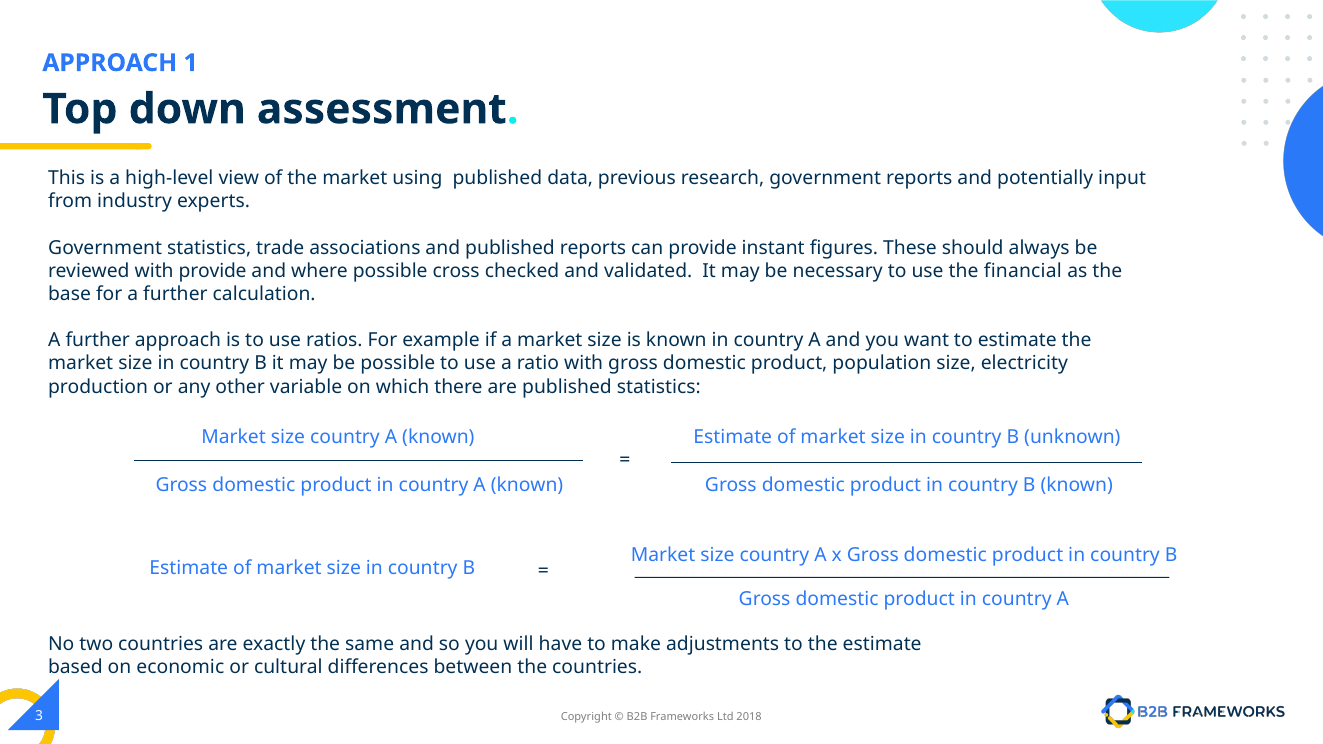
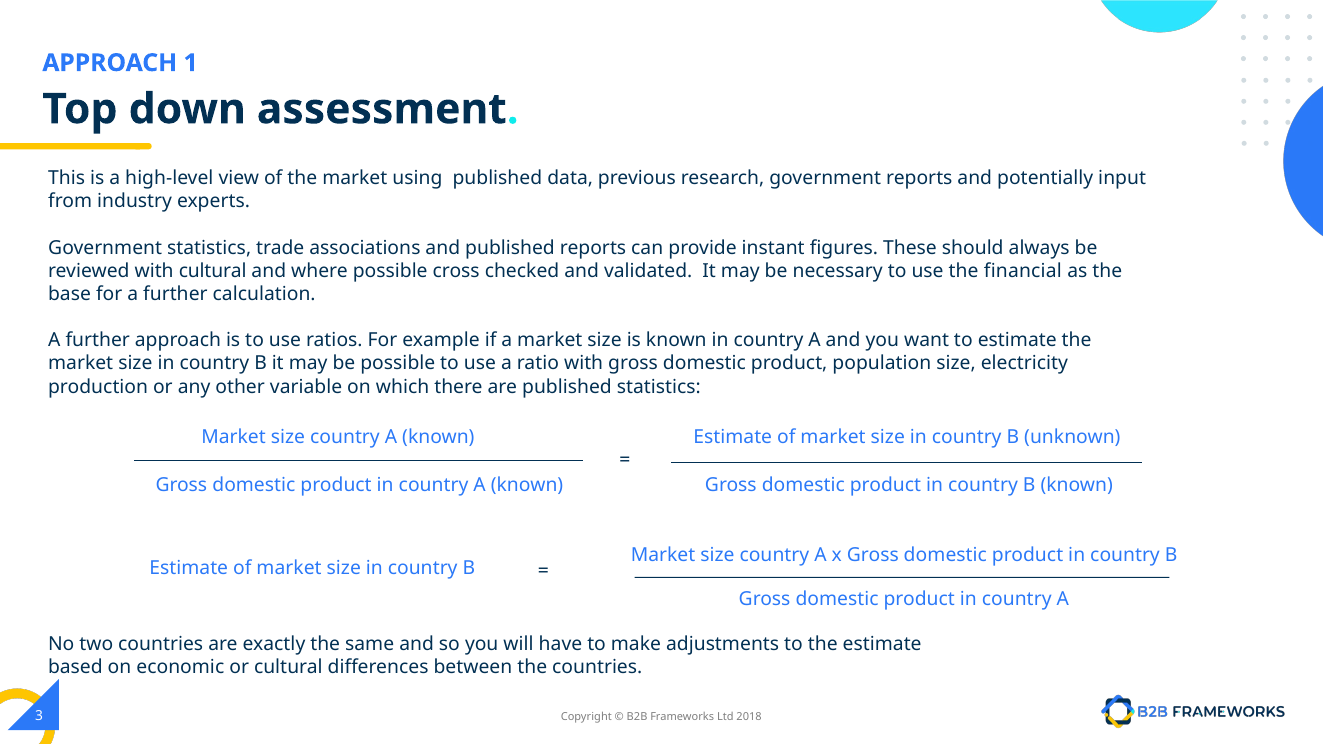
with provide: provide -> cultural
